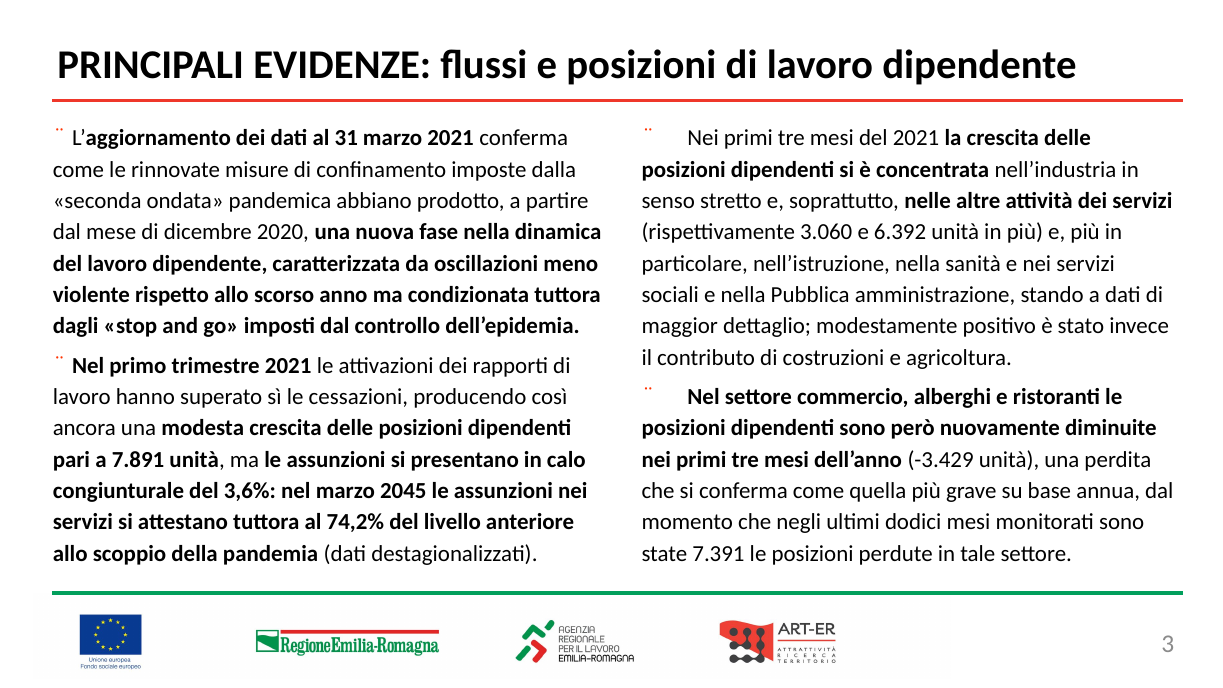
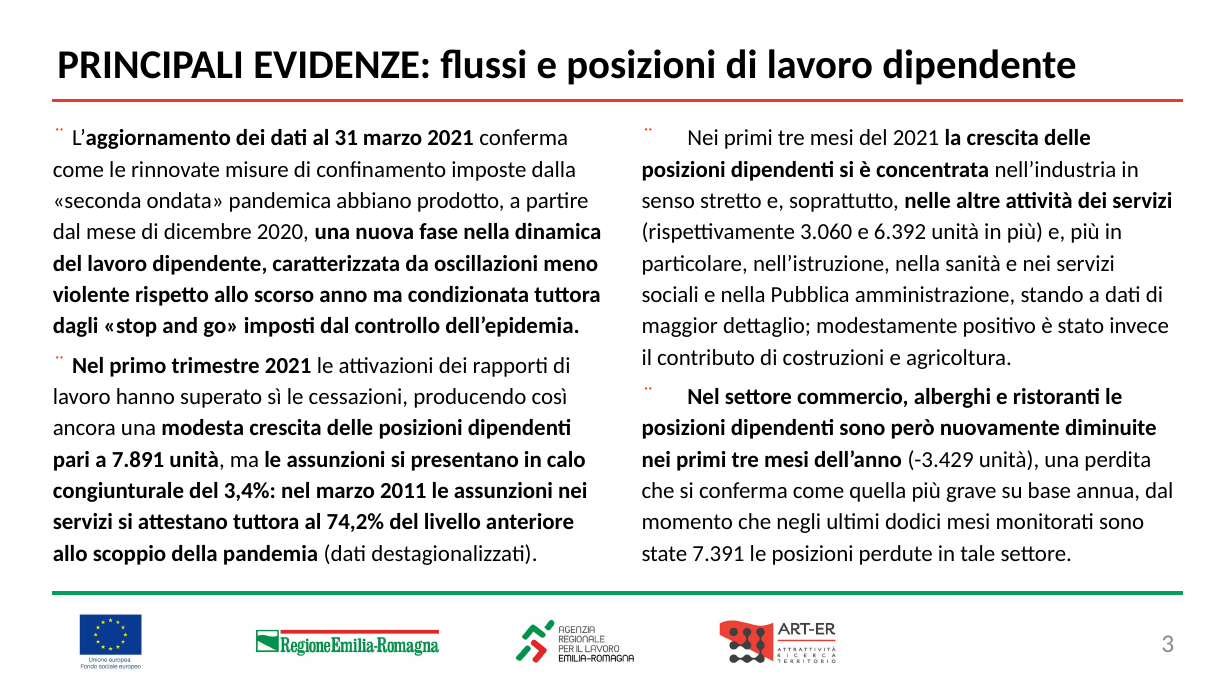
3,6%: 3,6% -> 3,4%
2045: 2045 -> 2011
